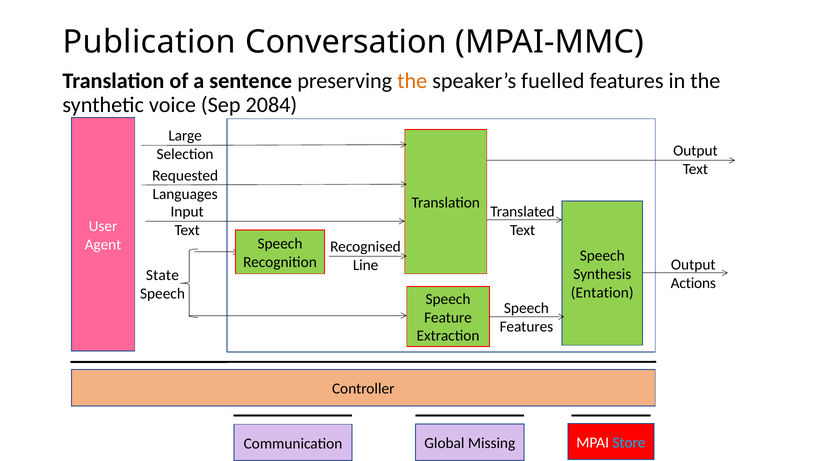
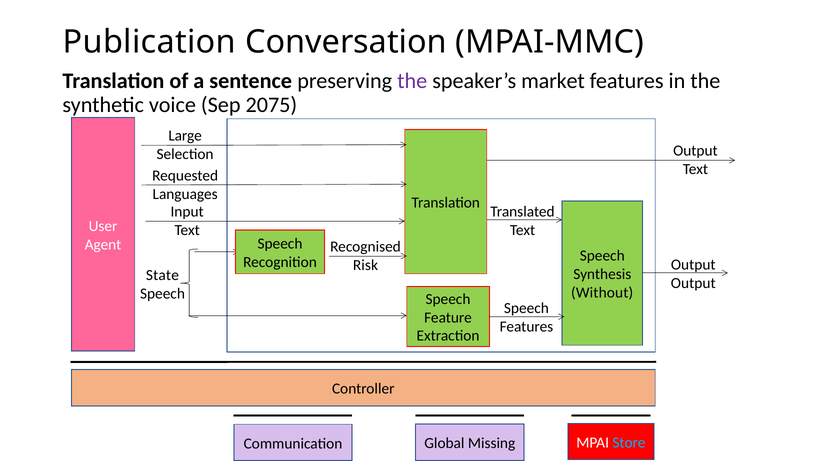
the at (412, 81) colour: orange -> purple
fuelled: fuelled -> market
2084: 2084 -> 2075
Line: Line -> Risk
Actions at (693, 283): Actions -> Output
Entation: Entation -> Without
